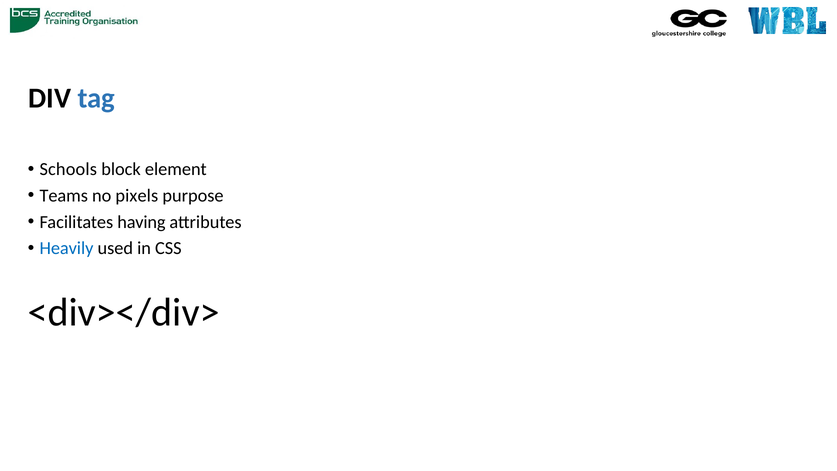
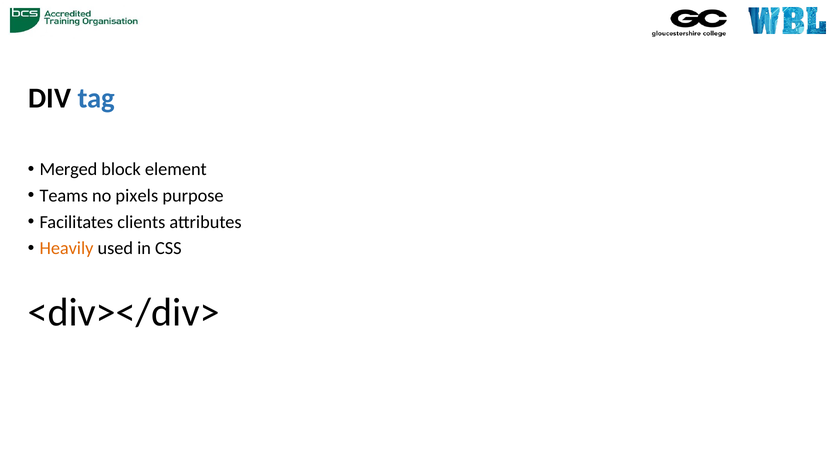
Schools: Schools -> Merged
having: having -> clients
Heavily colour: blue -> orange
